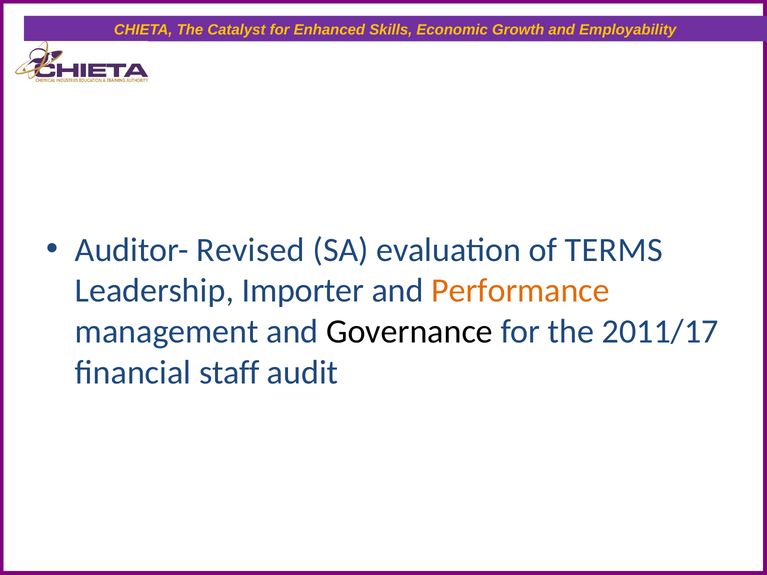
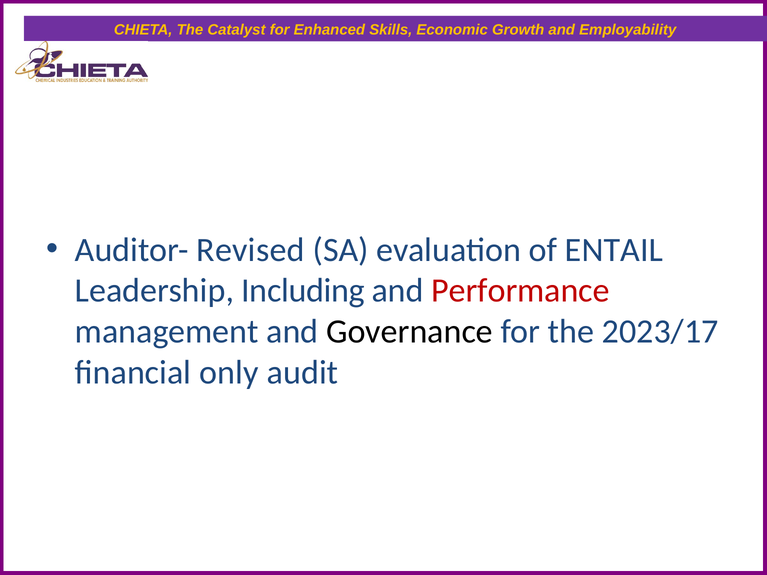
TERMS: TERMS -> ENTAIL
Importer: Importer -> Including
Performance colour: orange -> red
2011/17: 2011/17 -> 2023/17
staff: staff -> only
